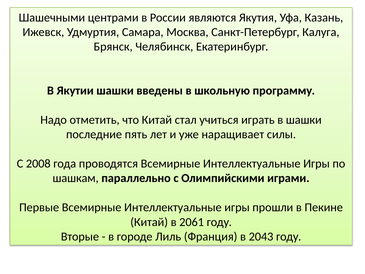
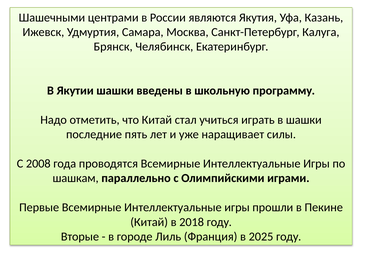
2061: 2061 -> 2018
2043: 2043 -> 2025
